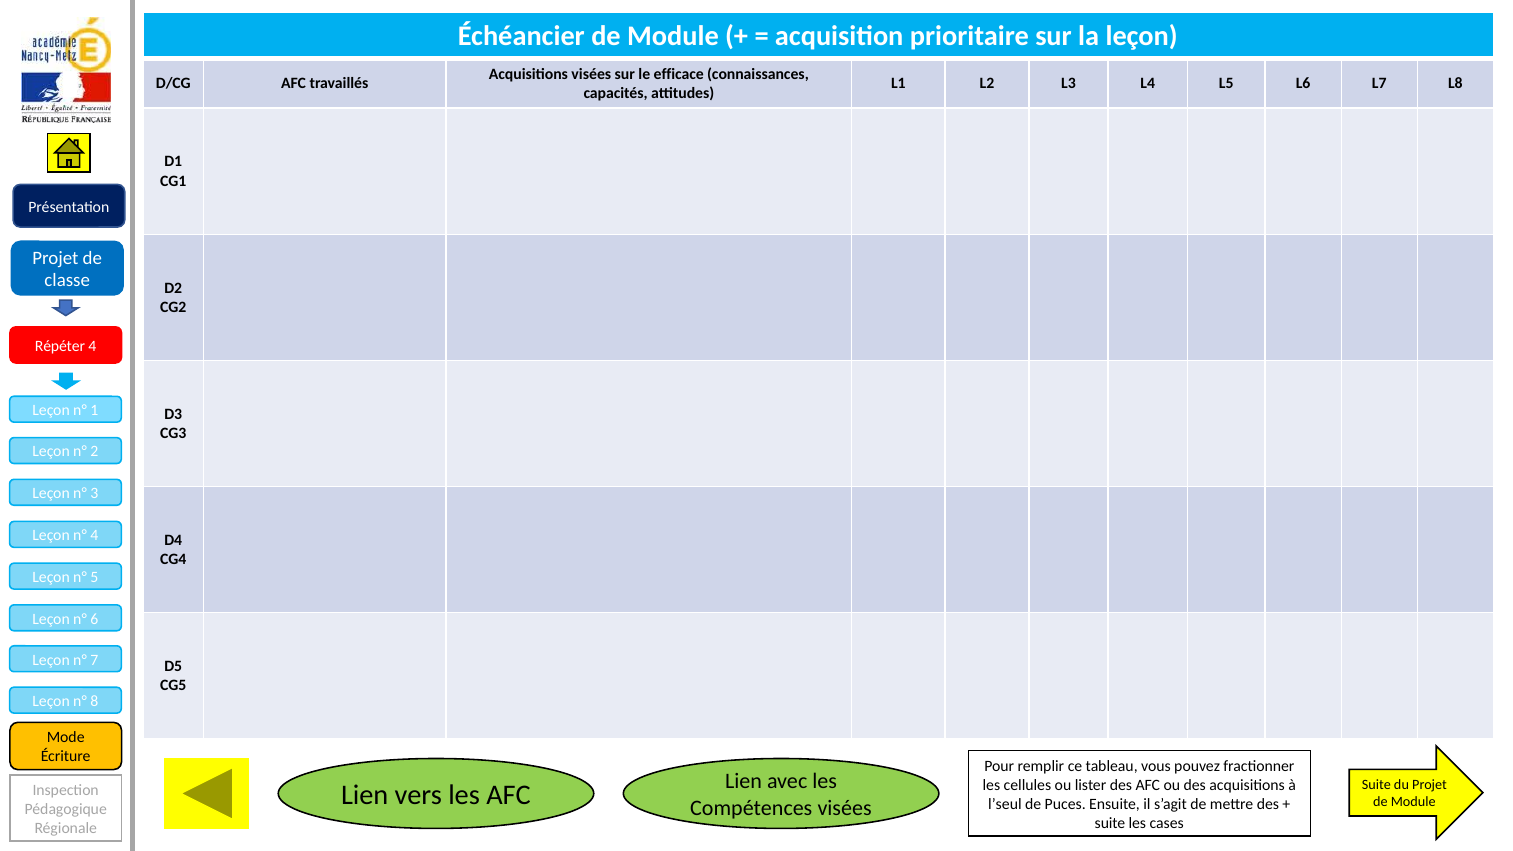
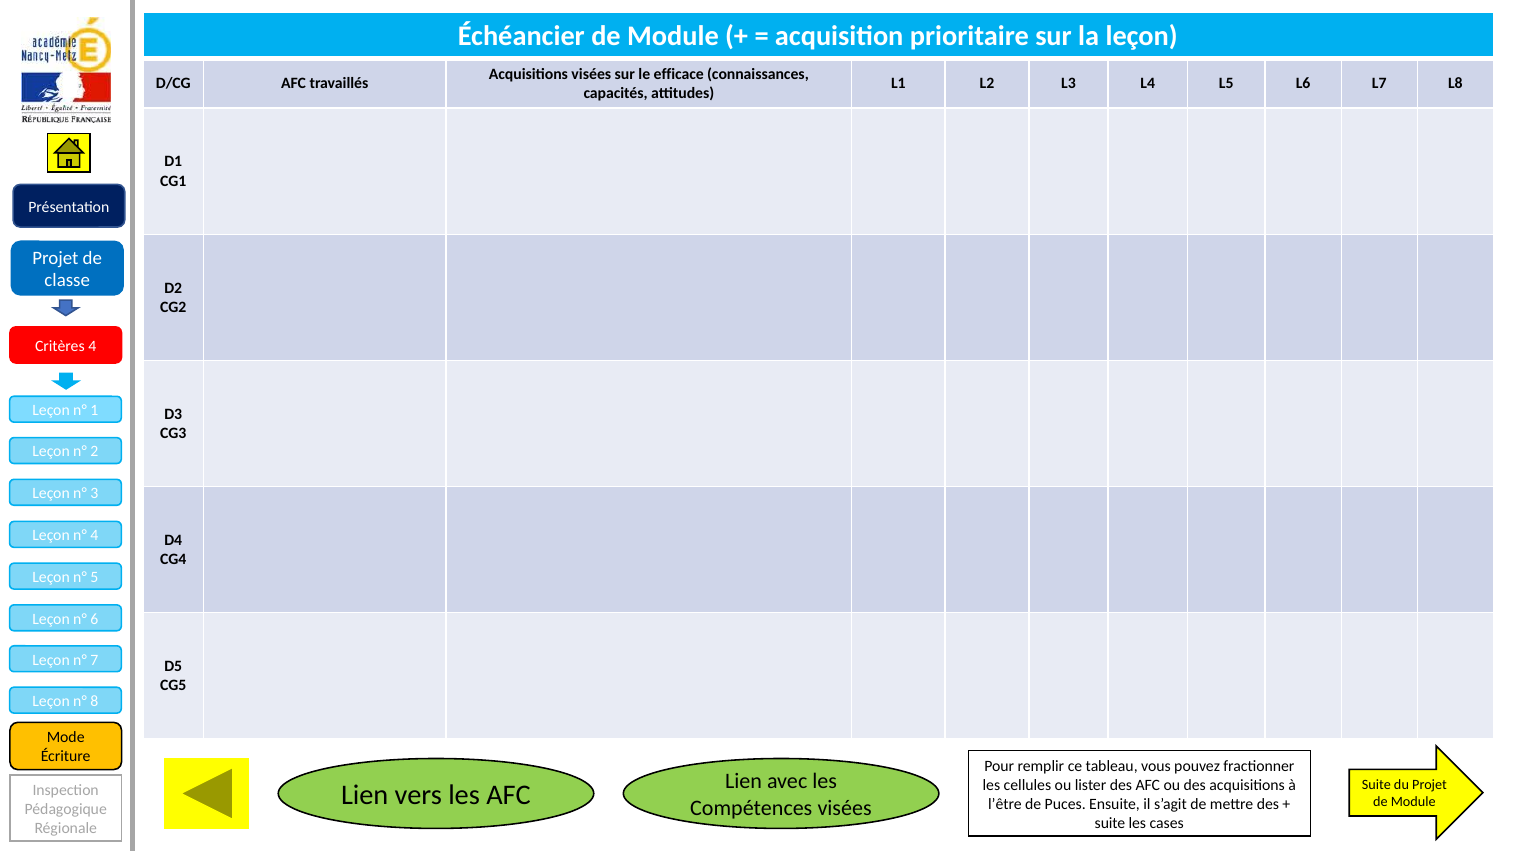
Répéter: Répéter -> Critères
l’seul: l’seul -> l’être
